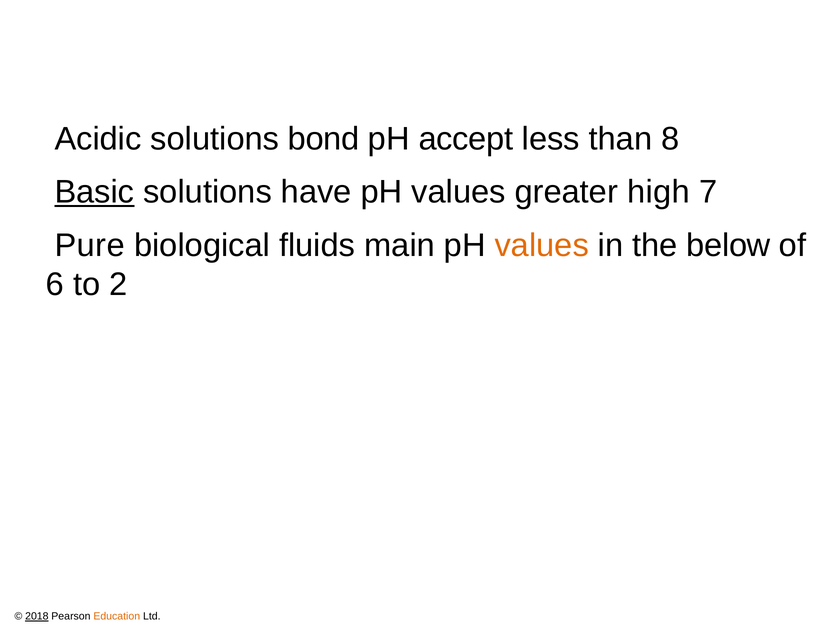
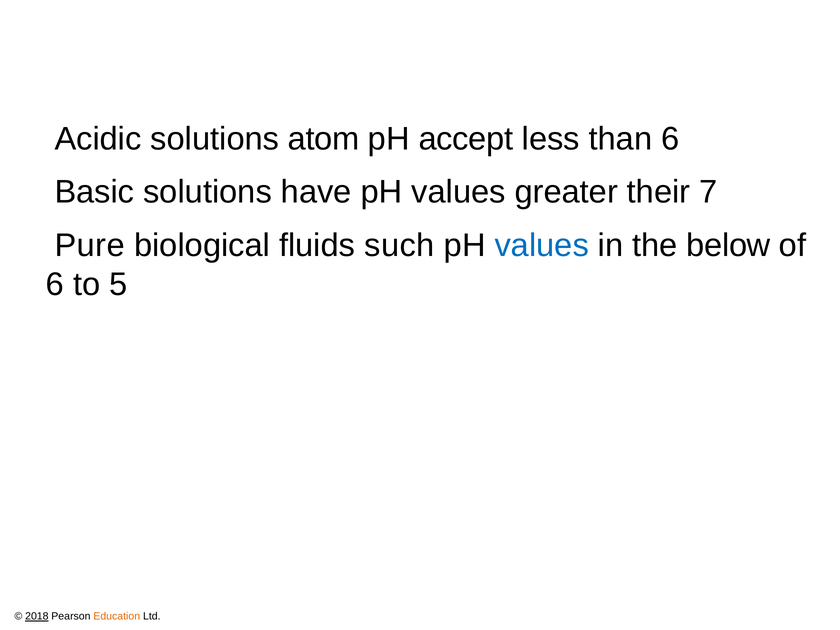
bond: bond -> atom
than 8: 8 -> 6
Basic underline: present -> none
high: high -> their
main: main -> such
values at (542, 245) colour: orange -> blue
2: 2 -> 5
